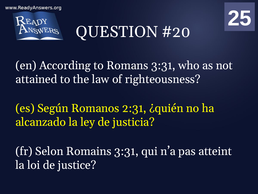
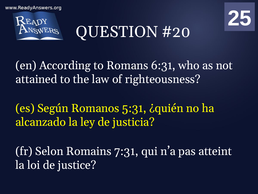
Romans 3:31: 3:31 -> 6:31
2:31: 2:31 -> 5:31
Romains 3:31: 3:31 -> 7:31
